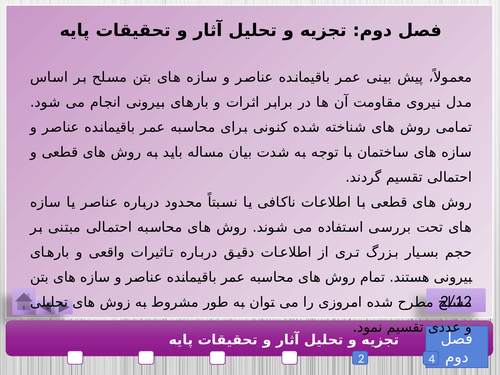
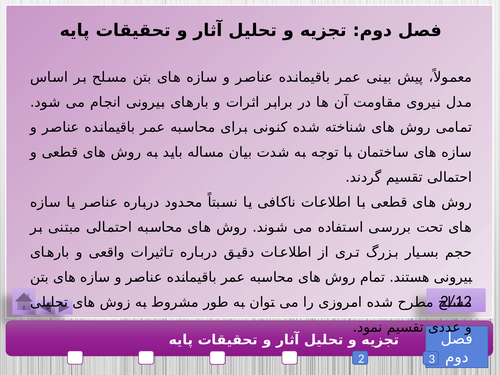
4: 4 -> 3
